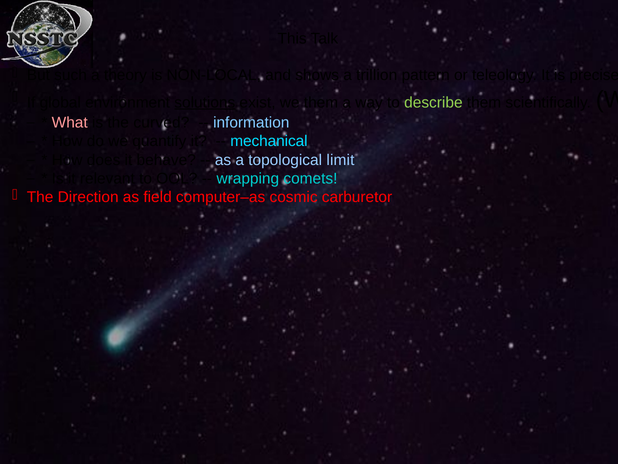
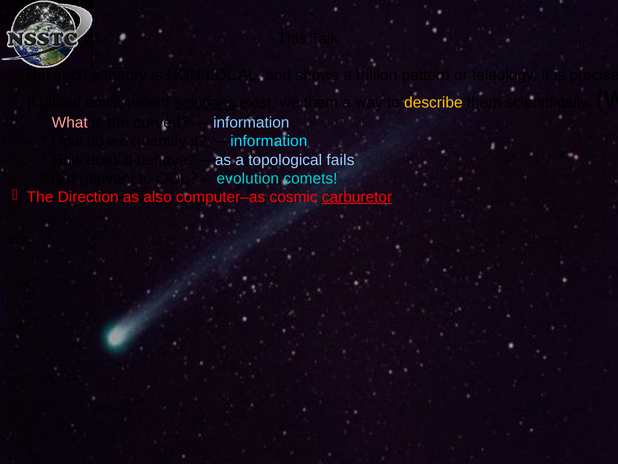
describe at (433, 102) colour: light green -> yellow
mechanical at (269, 141): mechanical -> information
limit: limit -> fails
wrapping: wrapping -> evolution
field: field -> also
carburetor underline: none -> present
